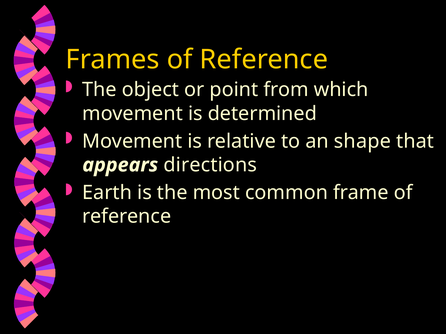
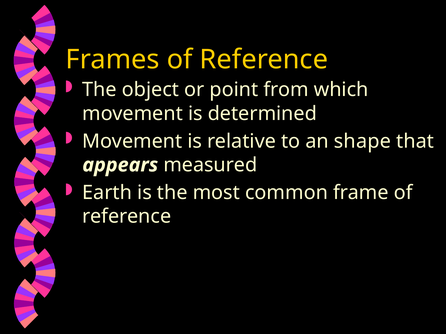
directions: directions -> measured
